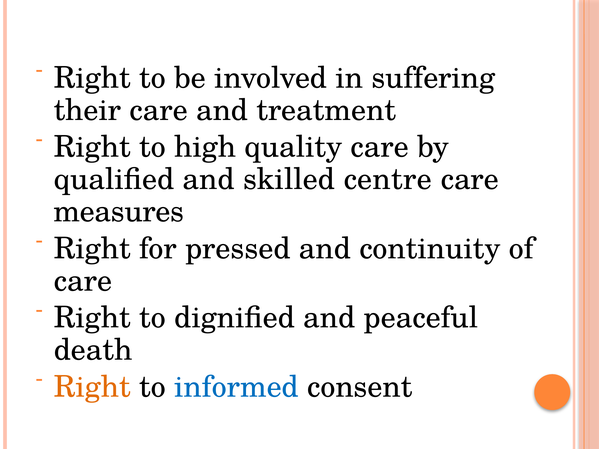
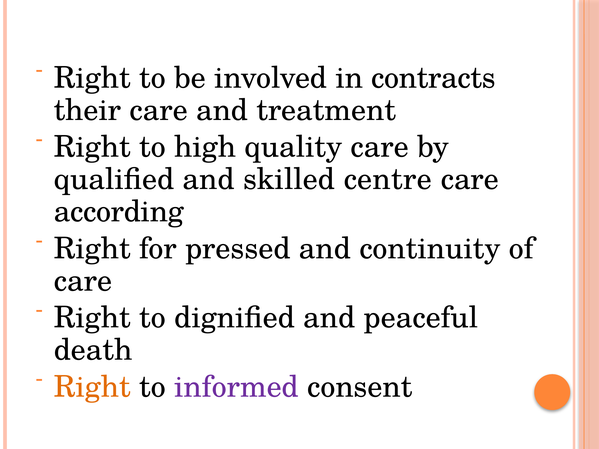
suffering: suffering -> contracts
measures: measures -> according
informed colour: blue -> purple
